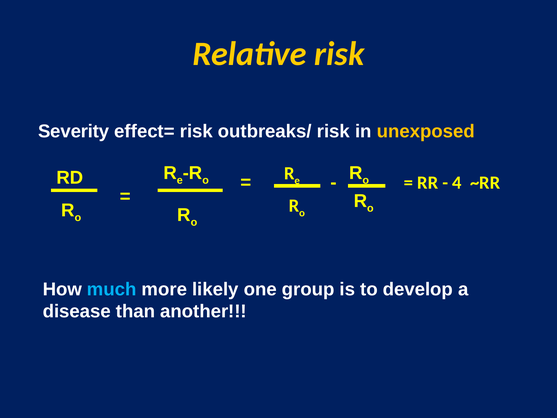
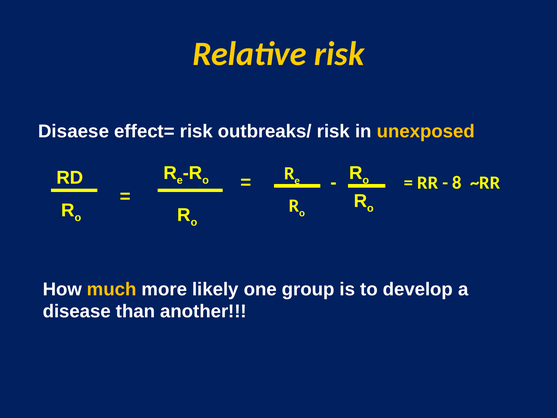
Severity: Severity -> Disaese
4: 4 -> 8
much colour: light blue -> yellow
